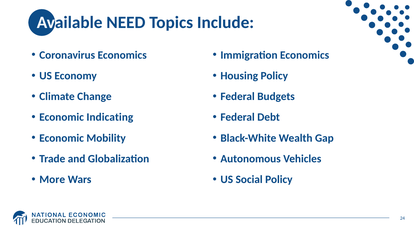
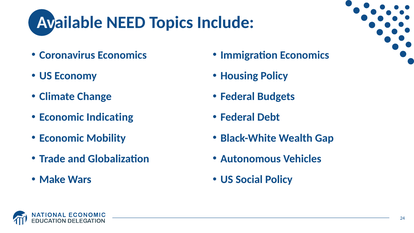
More: More -> Make
